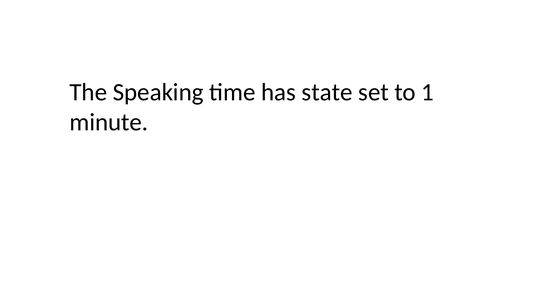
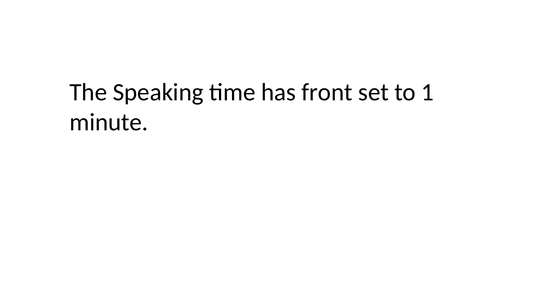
state: state -> front
